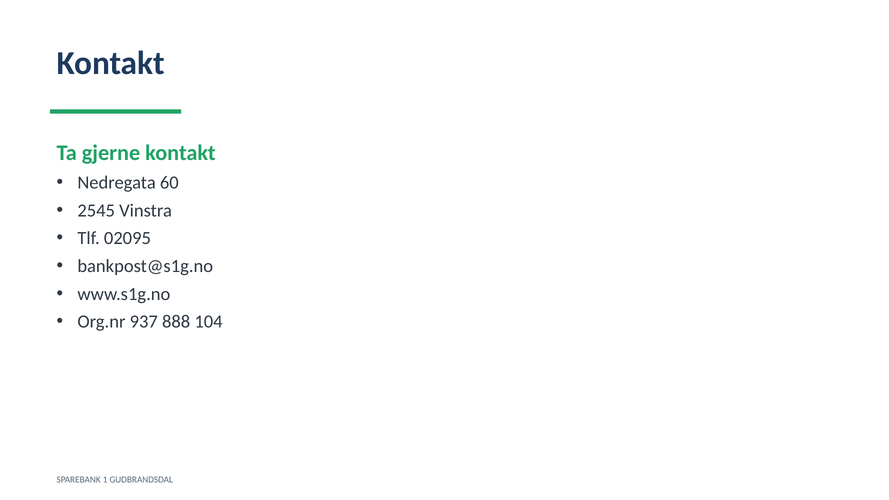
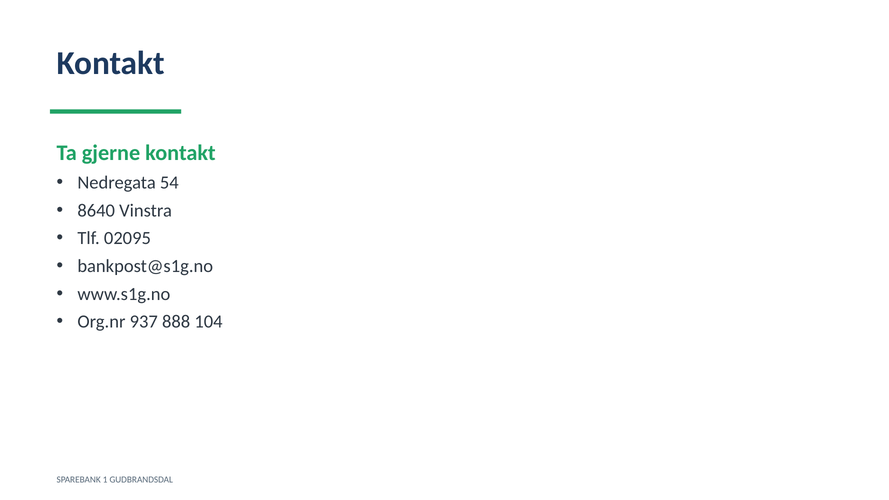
60: 60 -> 54
2545: 2545 -> 8640
